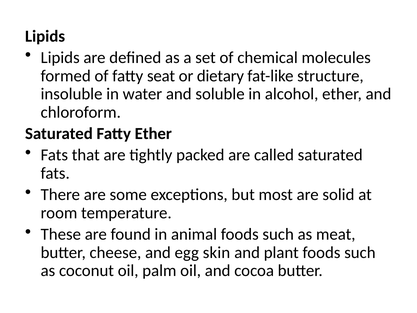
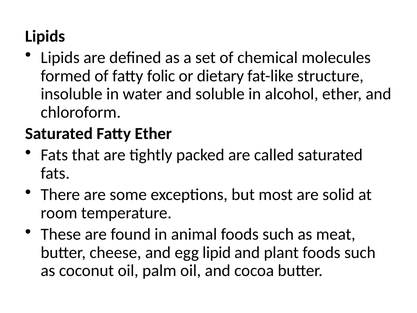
seat: seat -> folic
skin: skin -> lipid
